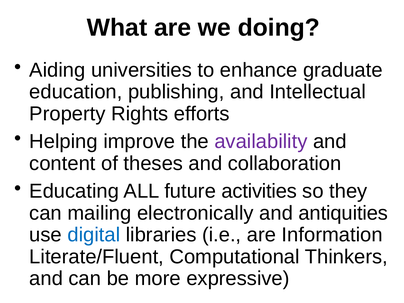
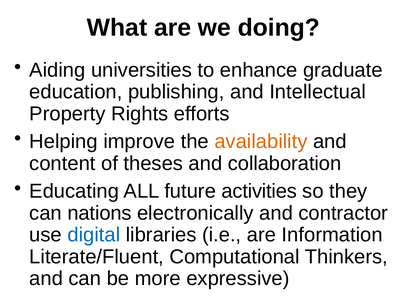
availability colour: purple -> orange
mailing: mailing -> nations
antiquities: antiquities -> contractor
